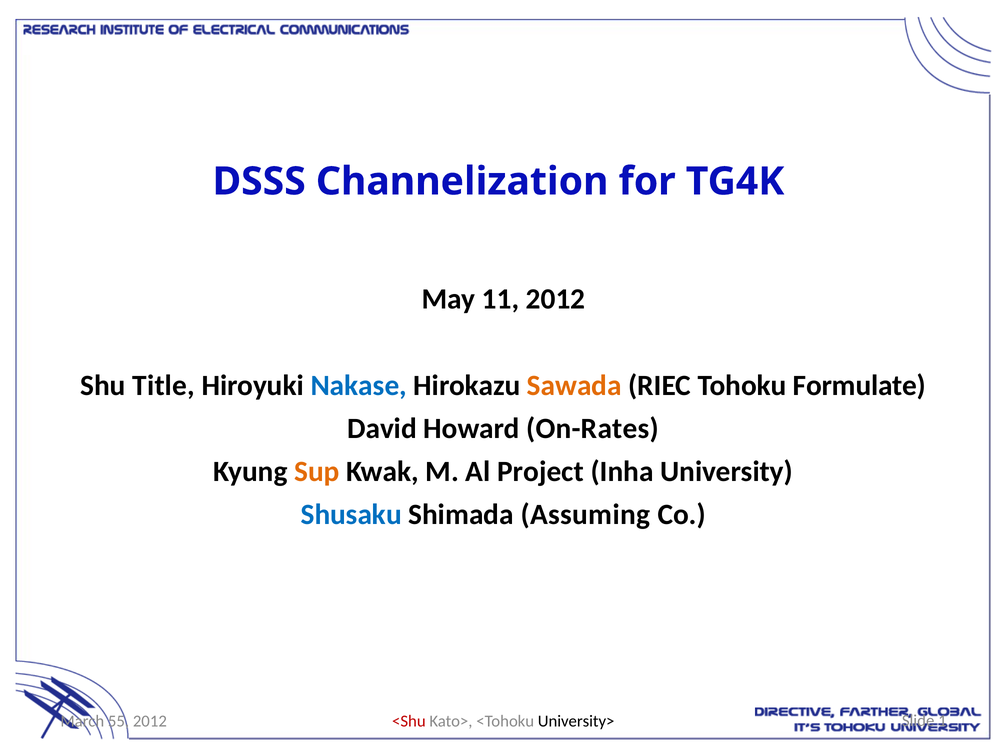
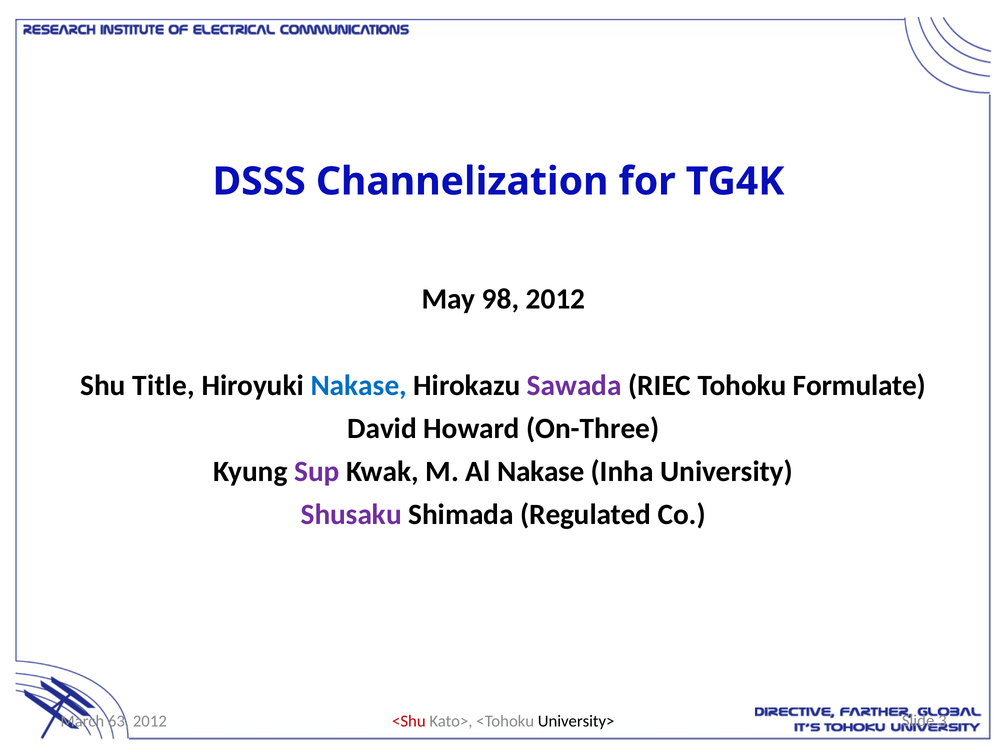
11: 11 -> 98
Sawada colour: orange -> purple
On-Rates: On-Rates -> On-Three
Sup colour: orange -> purple
Al Project: Project -> Nakase
Shusaku colour: blue -> purple
Assuming: Assuming -> Regulated
55: 55 -> 63
1: 1 -> 3
